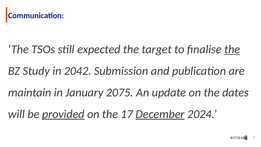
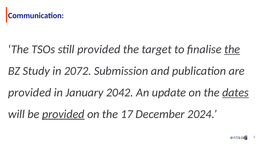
still expected: expected -> provided
2042: 2042 -> 2072
maintain at (30, 92): maintain -> provided
2075: 2075 -> 2042
dates underline: none -> present
December underline: present -> none
